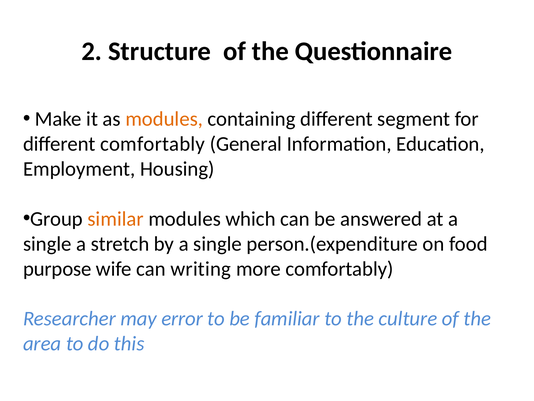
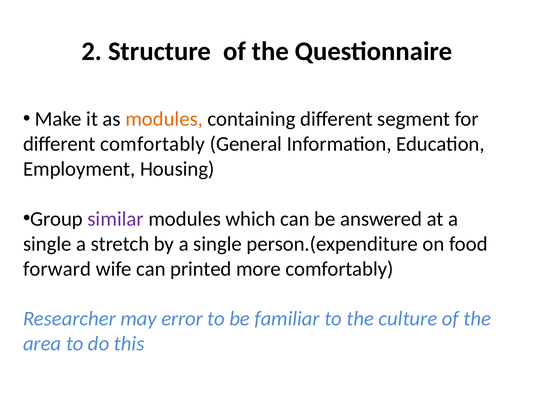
similar colour: orange -> purple
purpose: purpose -> forward
writing: writing -> printed
